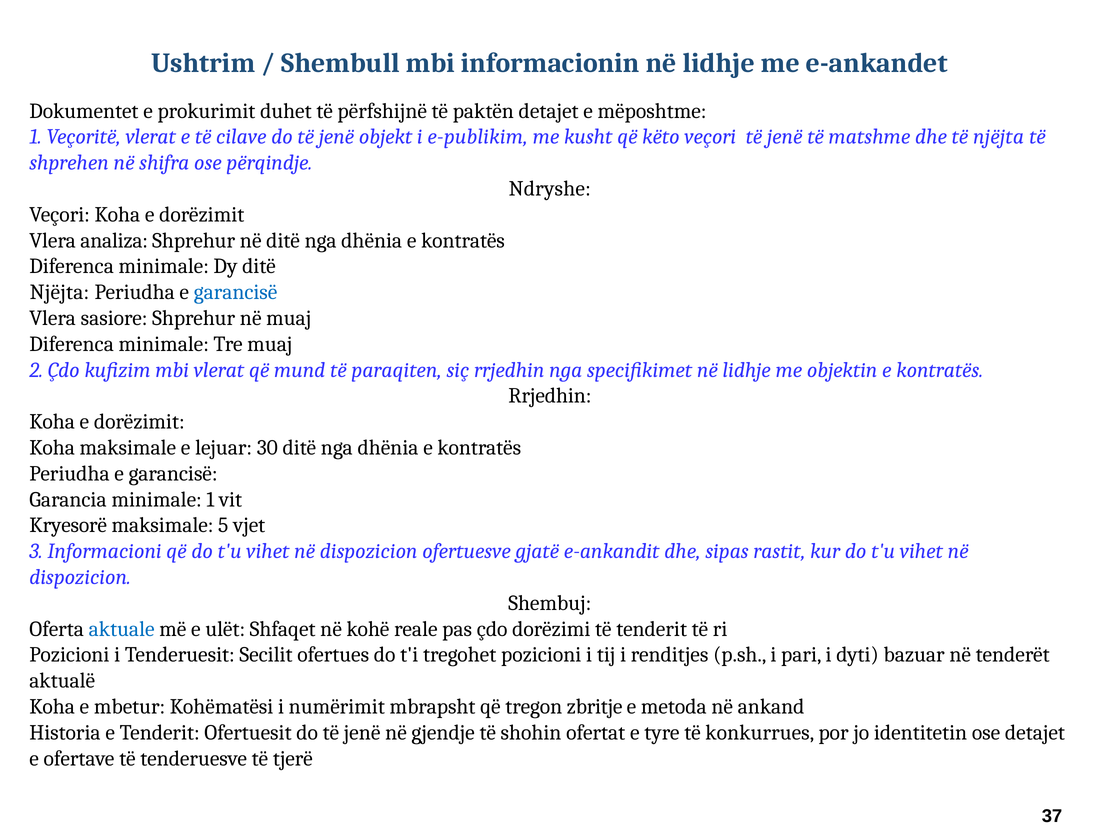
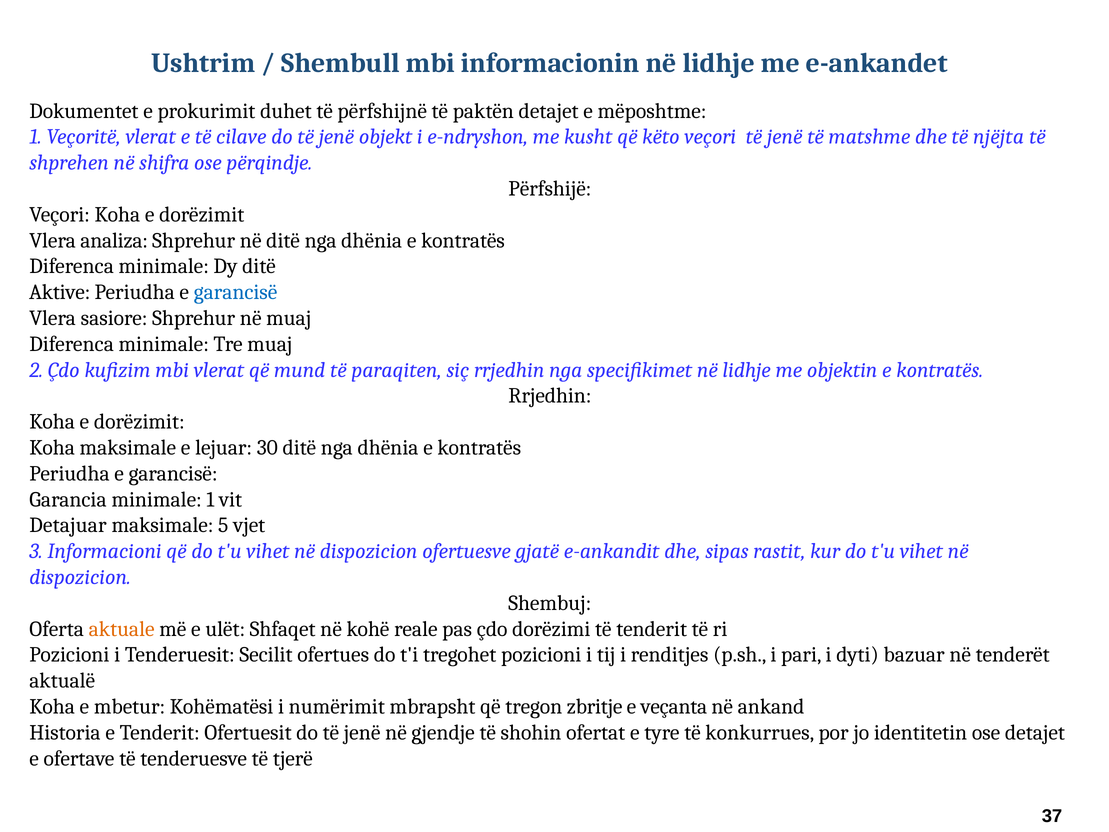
e-publikim: e-publikim -> e-ndryshon
Ndryshe: Ndryshe -> Përfshijë
Njëjta at (60, 292): Njëjta -> Aktive
Kryesorë: Kryesorë -> Detajuar
aktuale colour: blue -> orange
metoda: metoda -> veçanta
